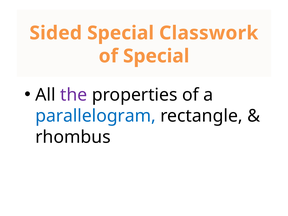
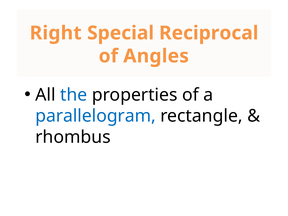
Sided: Sided -> Right
Classwork: Classwork -> Reciprocal
of Special: Special -> Angles
the colour: purple -> blue
